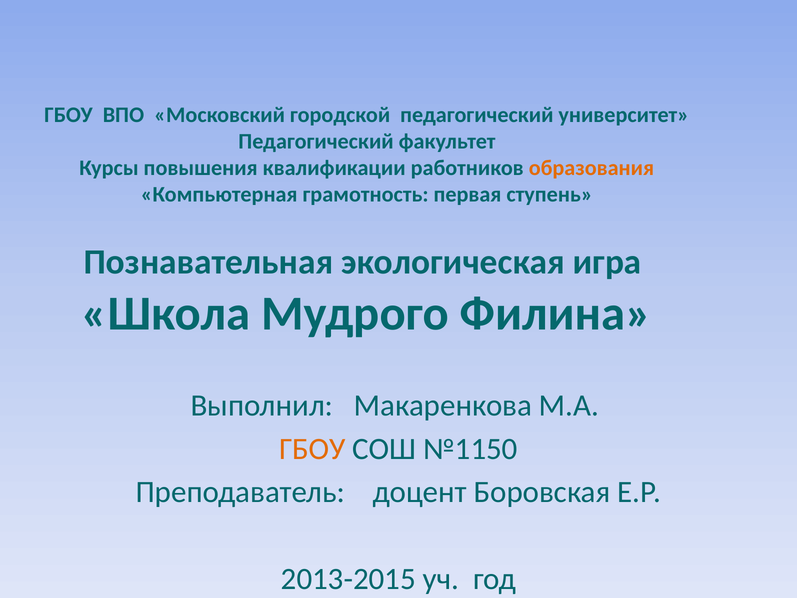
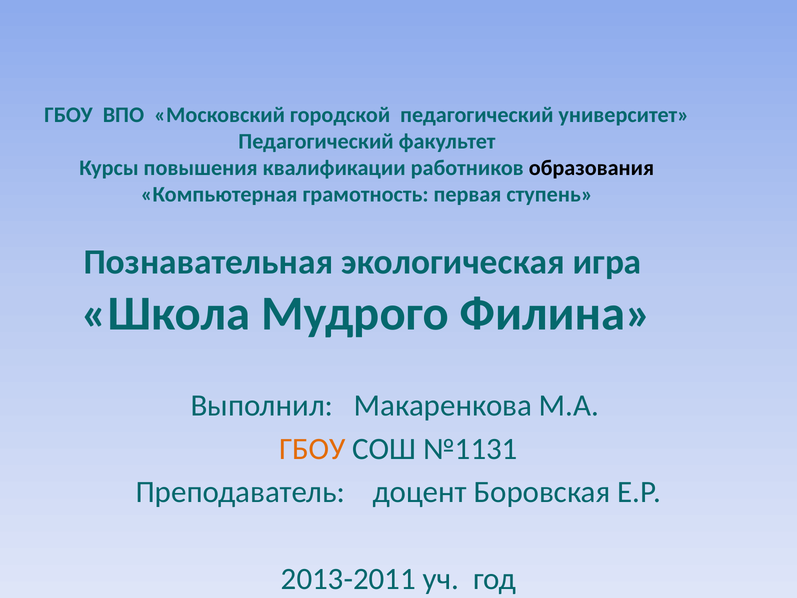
образования colour: orange -> black
№1150: №1150 -> №1131
2013-2015: 2013-2015 -> 2013-2011
